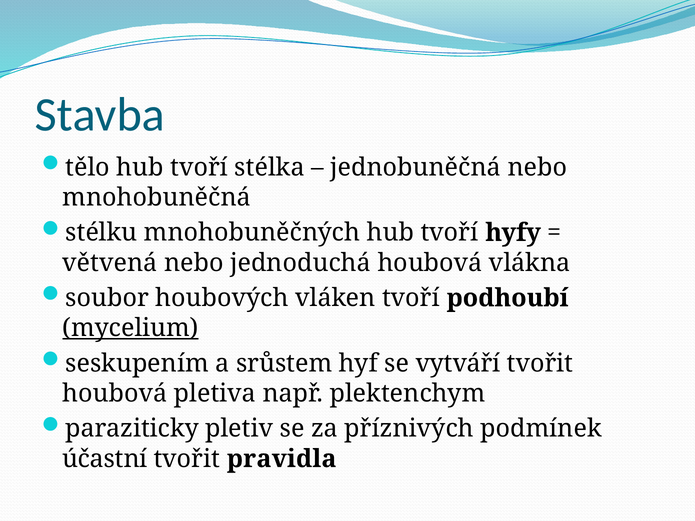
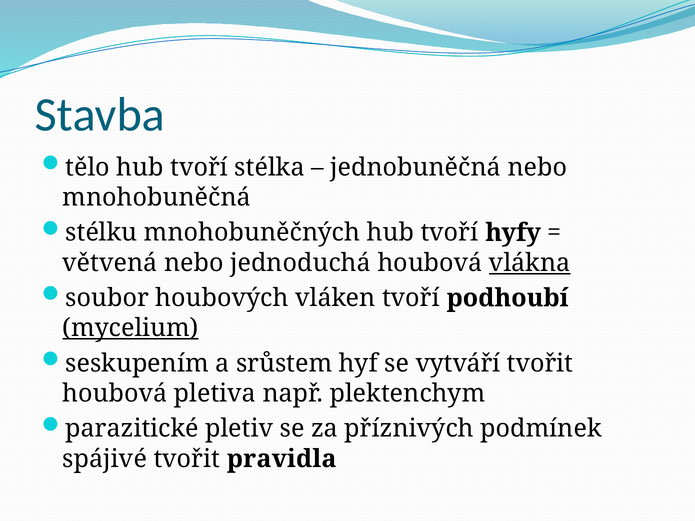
vlákna underline: none -> present
paraziticky: paraziticky -> parazitické
účastní: účastní -> spájivé
